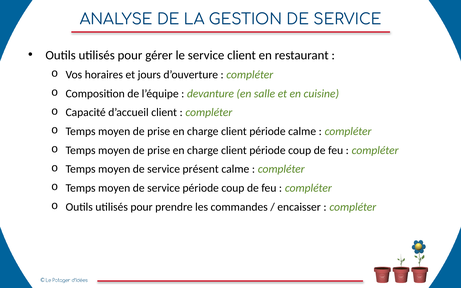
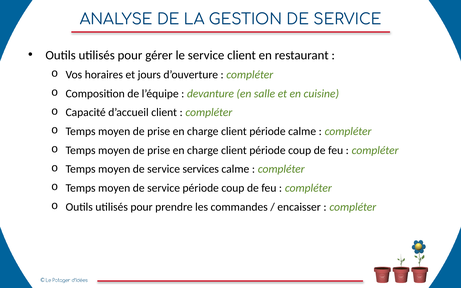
présent: présent -> services
